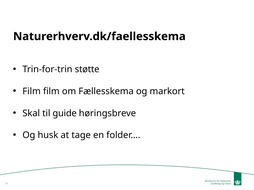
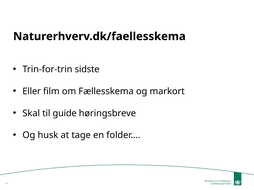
støtte: støtte -> sidste
Film at (32, 91): Film -> Eller
